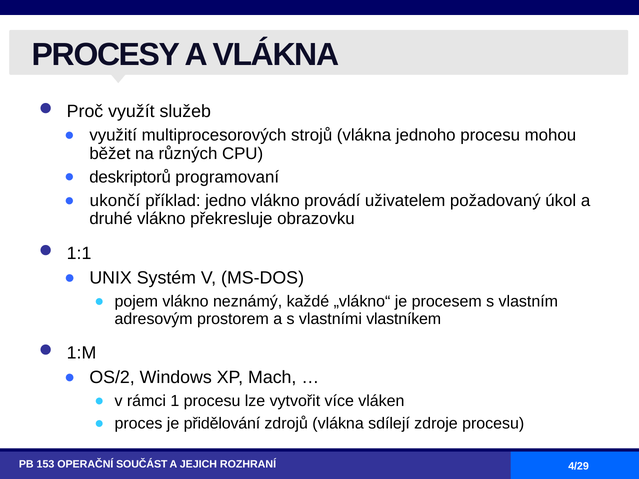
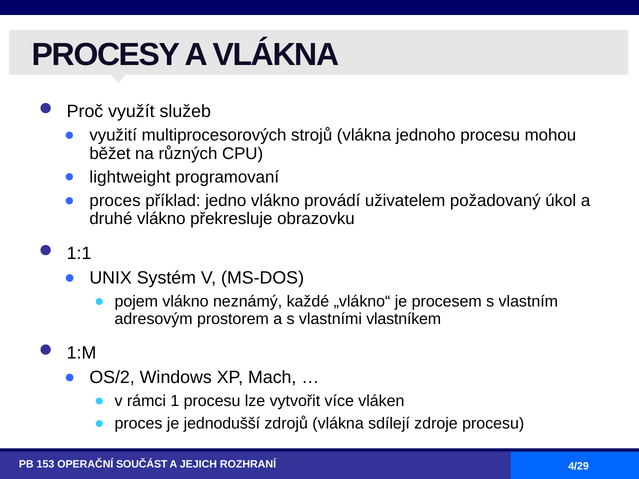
deskriptorů: deskriptorů -> lightweight
ukončí at (115, 201): ukončí -> proces
přidělování: přidělování -> jednodušší
